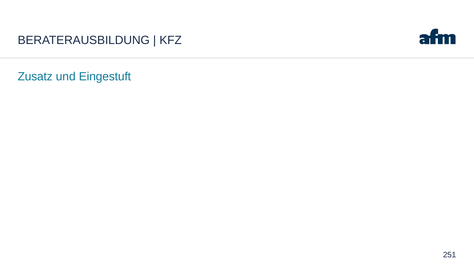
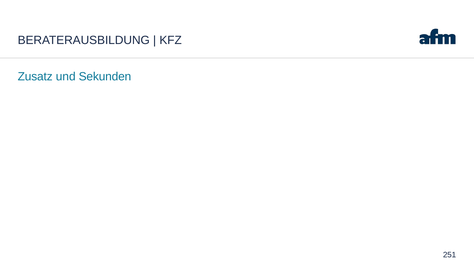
Eingestuft: Eingestuft -> Sekunden
